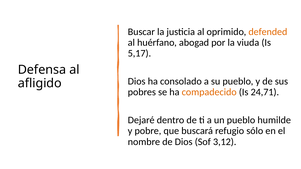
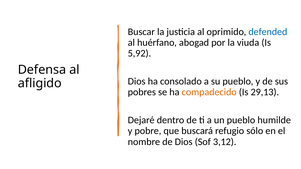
defended colour: orange -> blue
5,17: 5,17 -> 5,92
24,71: 24,71 -> 29,13
